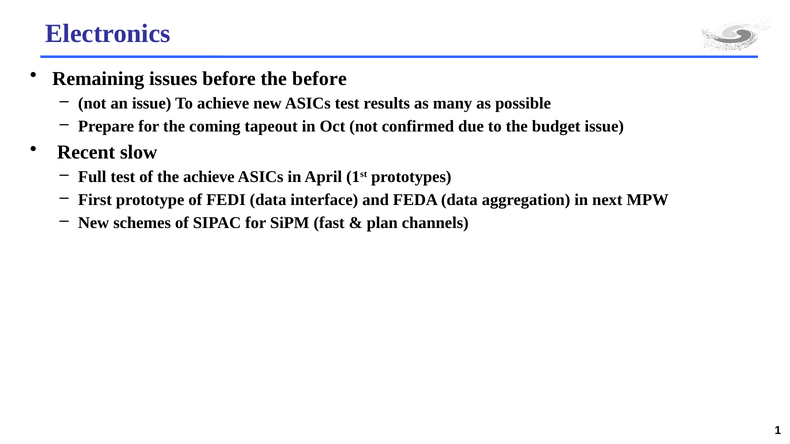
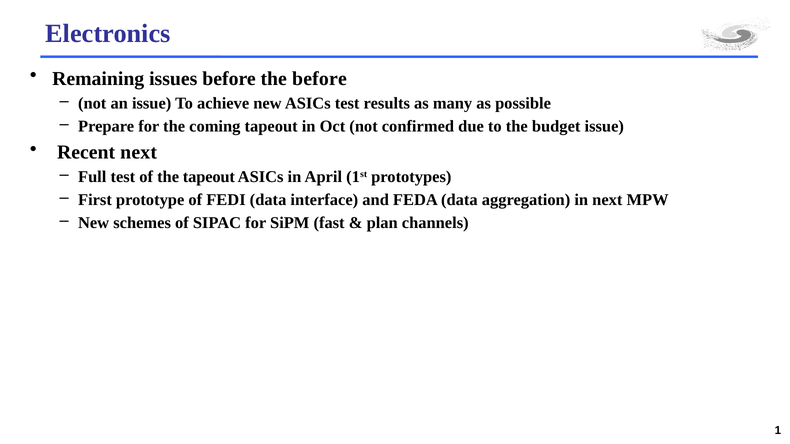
Recent slow: slow -> next
the achieve: achieve -> tapeout
